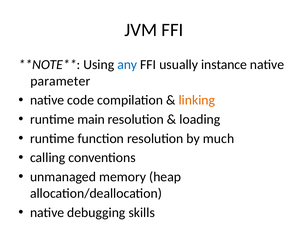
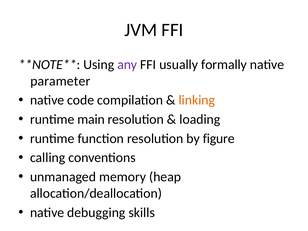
any colour: blue -> purple
instance: instance -> formally
much: much -> figure
